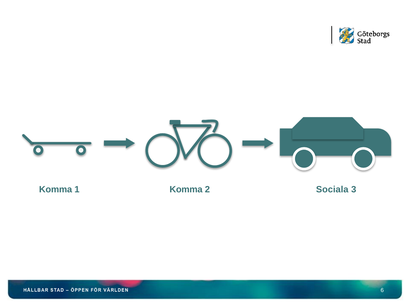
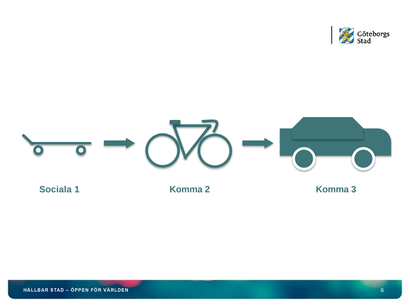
Komma at (56, 190): Komma -> Sociala
2 Sociala: Sociala -> Komma
